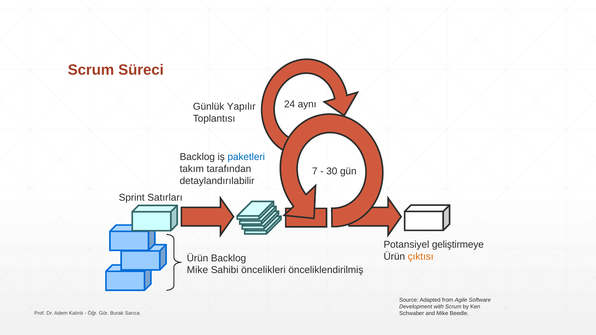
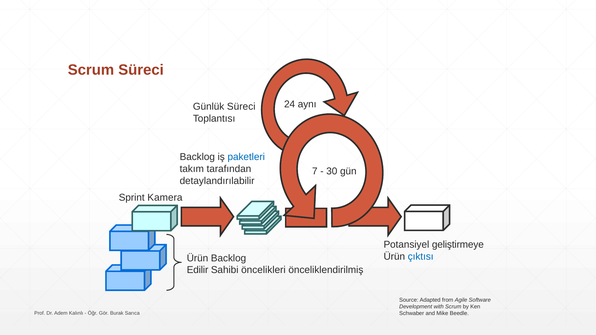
Günlük Yapılır: Yapılır -> Süreci
Satırları: Satırları -> Kamera
çıktısı colour: orange -> blue
Mike at (197, 270): Mike -> Edilir
